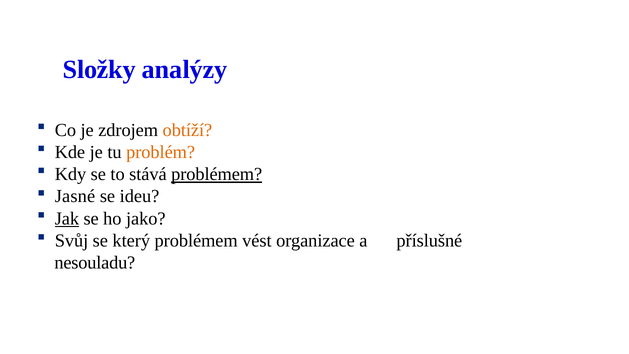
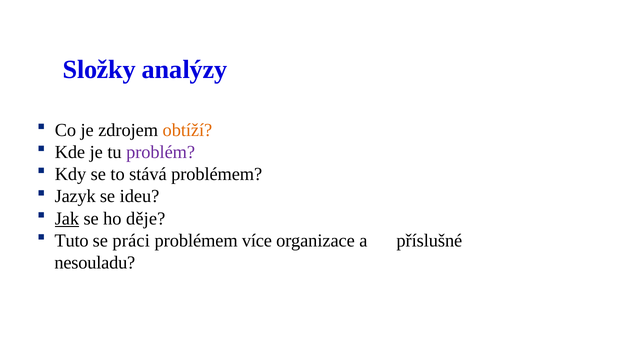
problém colour: orange -> purple
problémem at (217, 174) underline: present -> none
Jasné: Jasné -> Jazyk
jako: jako -> děje
Svůj: Svůj -> Tuto
který: který -> práci
vést: vést -> více
